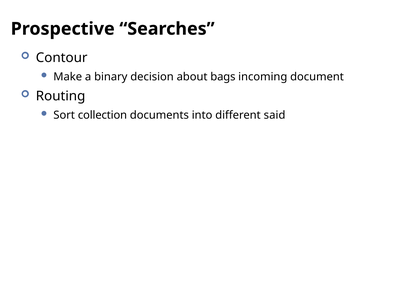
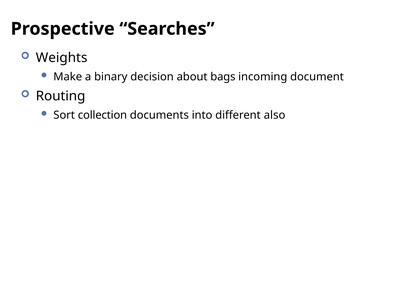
Contour: Contour -> Weights
said: said -> also
